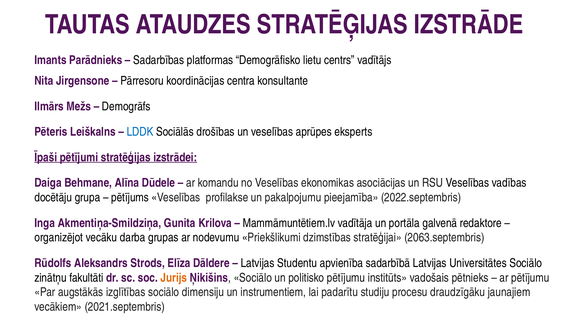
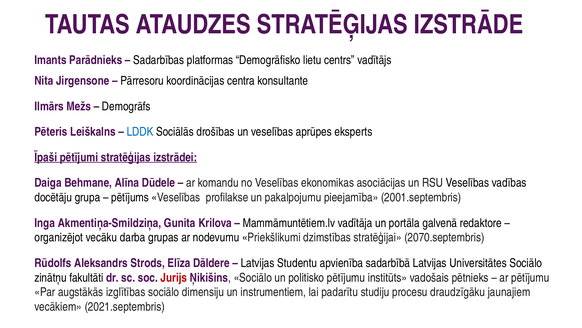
2022.septembris: 2022.septembris -> 2001.septembris
2063.septembris: 2063.septembris -> 2070.septembris
Jurijs colour: orange -> red
